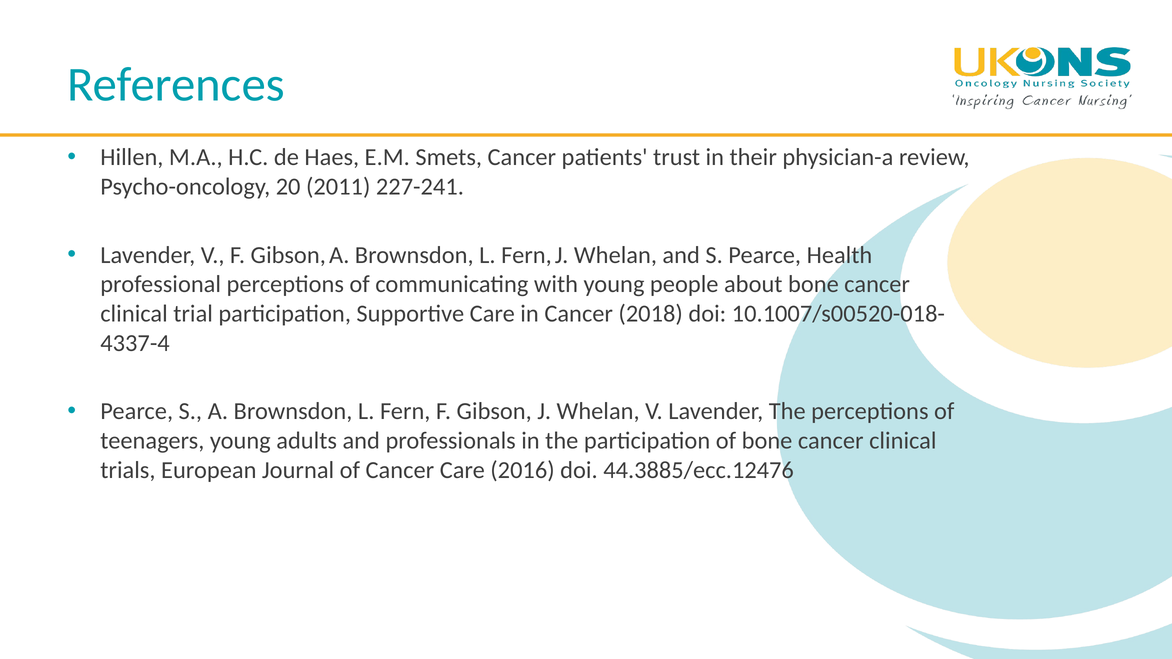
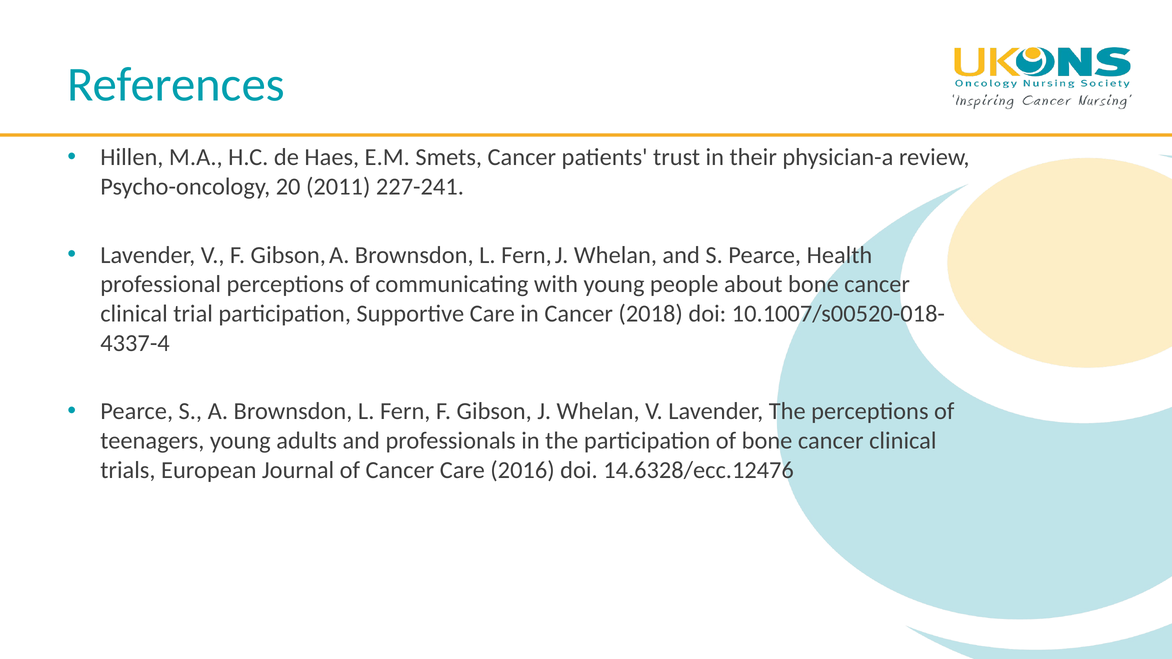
44.3885/ecc.12476: 44.3885/ecc.12476 -> 14.6328/ecc.12476
